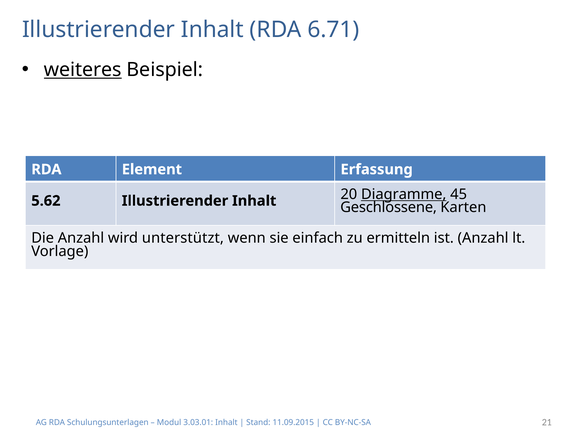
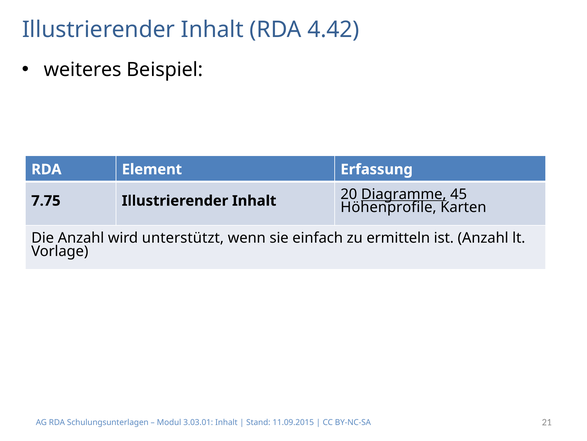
6.71: 6.71 -> 4.42
weiteres underline: present -> none
5.62: 5.62 -> 7.75
Geschlossene: Geschlossene -> Höhenprofile
